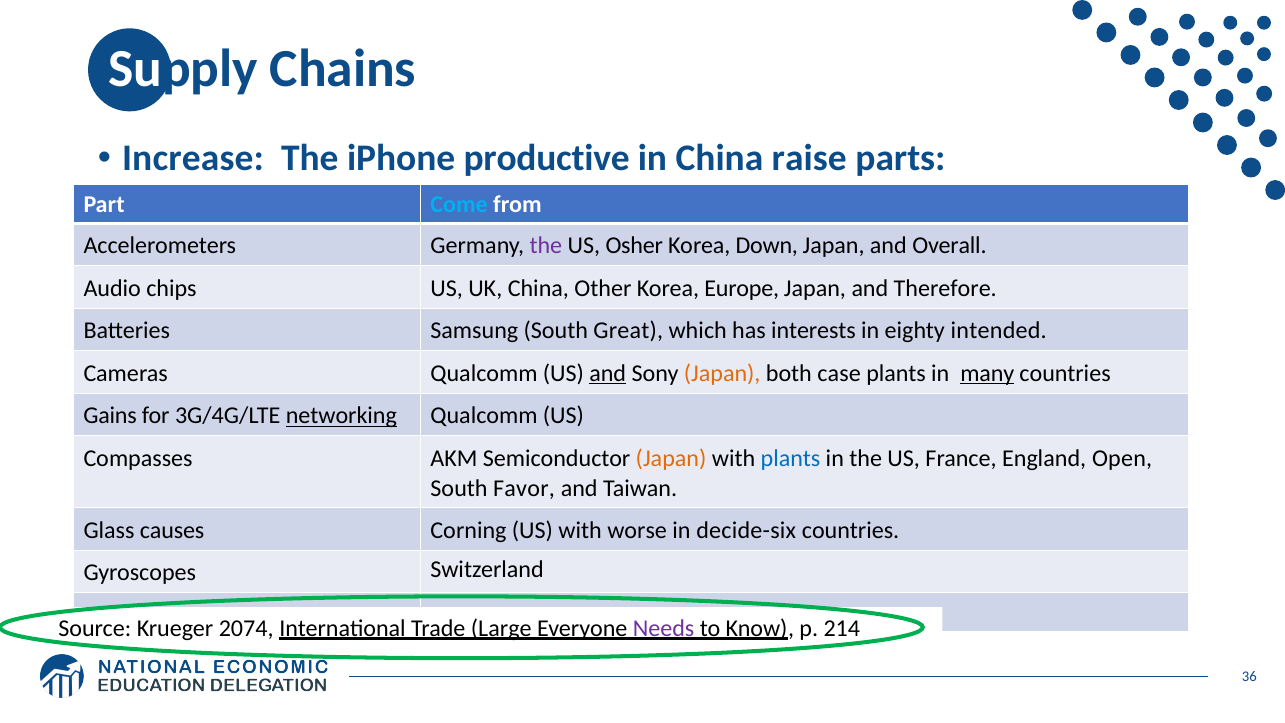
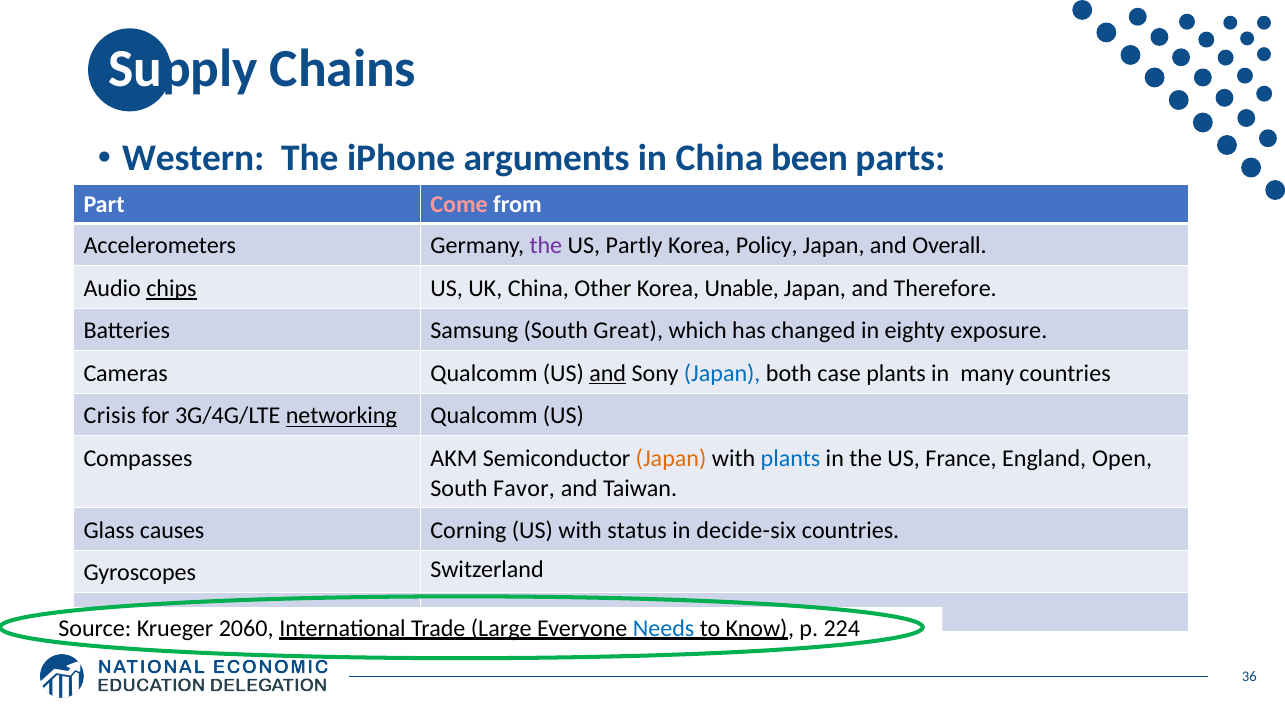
Increase: Increase -> Western
productive: productive -> arguments
raise: raise -> been
Come colour: light blue -> pink
Osher: Osher -> Partly
Down: Down -> Policy
chips underline: none -> present
Europe: Europe -> Unable
interests: interests -> changed
intended: intended -> exposure
Japan at (722, 373) colour: orange -> blue
many at (987, 373) underline: present -> none
Gains: Gains -> Crisis
worse: worse -> status
2074: 2074 -> 2060
Needs colour: purple -> blue
214: 214 -> 224
